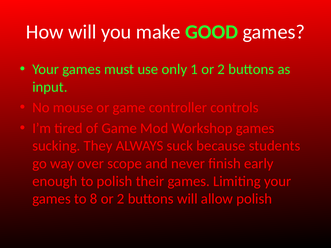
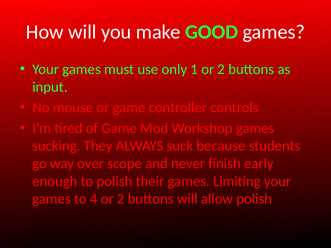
8: 8 -> 4
